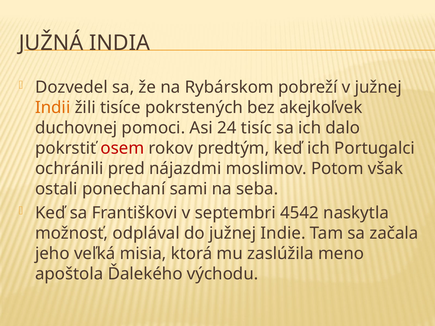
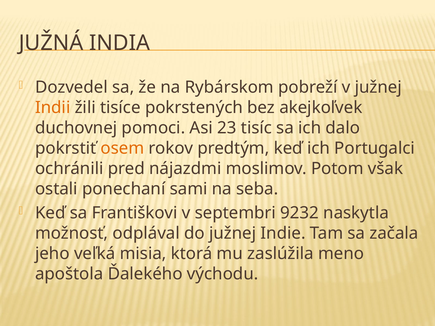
24: 24 -> 23
osem colour: red -> orange
4542: 4542 -> 9232
